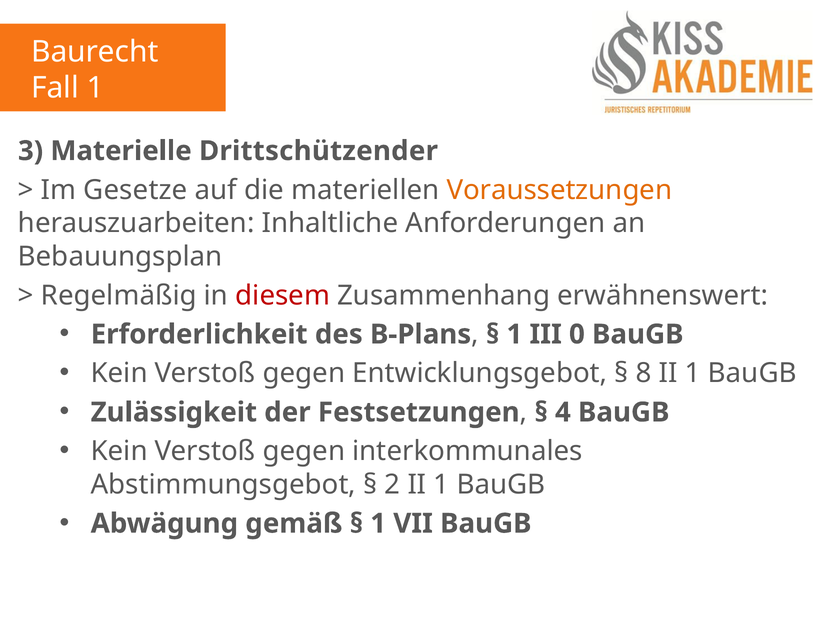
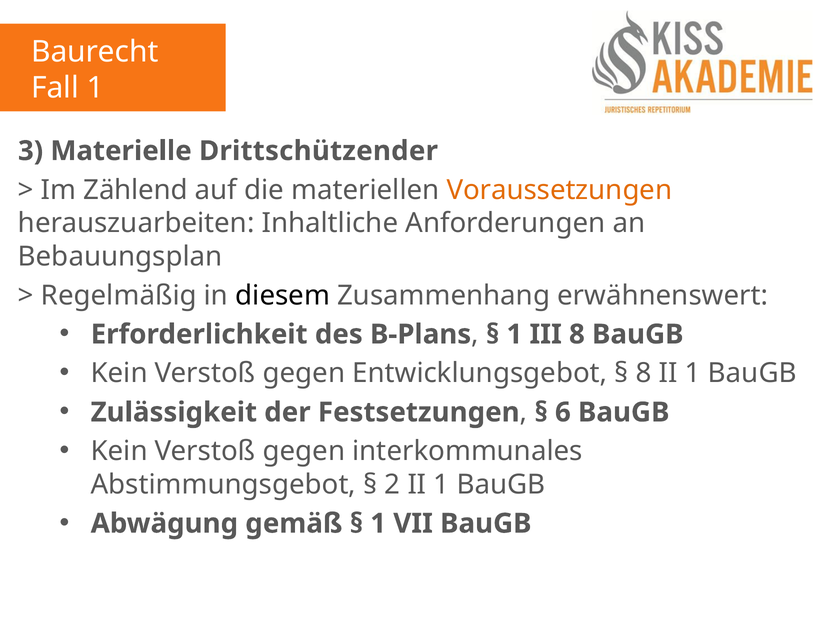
Gesetze: Gesetze -> Zählend
diesem colour: red -> black
III 0: 0 -> 8
4: 4 -> 6
